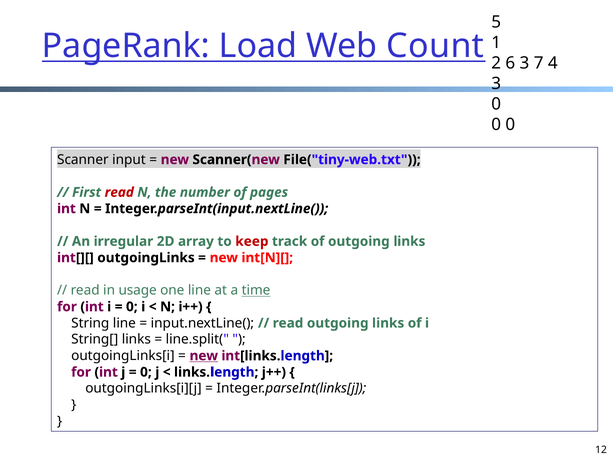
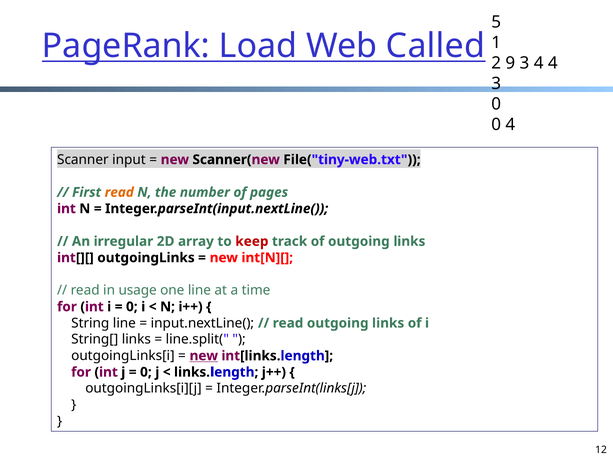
Count: Count -> Called
6: 6 -> 9
3 7: 7 -> 4
0 at (510, 125): 0 -> 4
read at (119, 192) colour: red -> orange
time underline: present -> none
